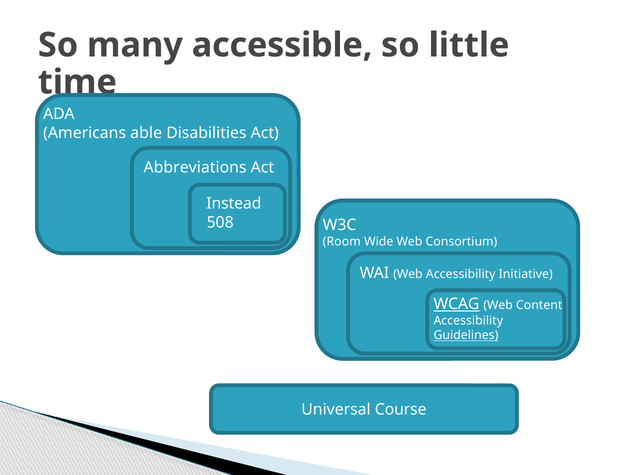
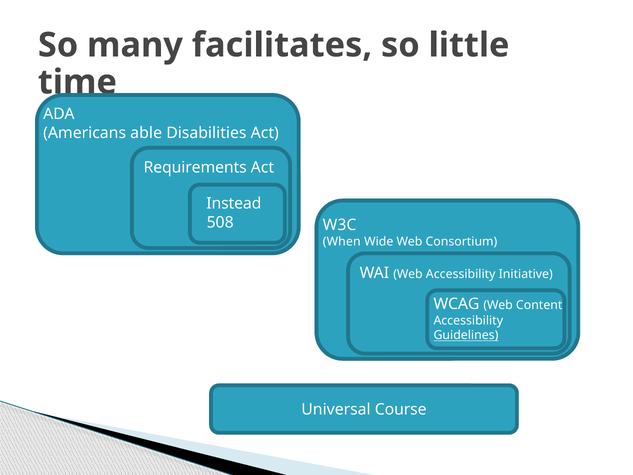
accessible: accessible -> facilitates
Abbreviations: Abbreviations -> Requirements
Room: Room -> When
WCAG underline: present -> none
